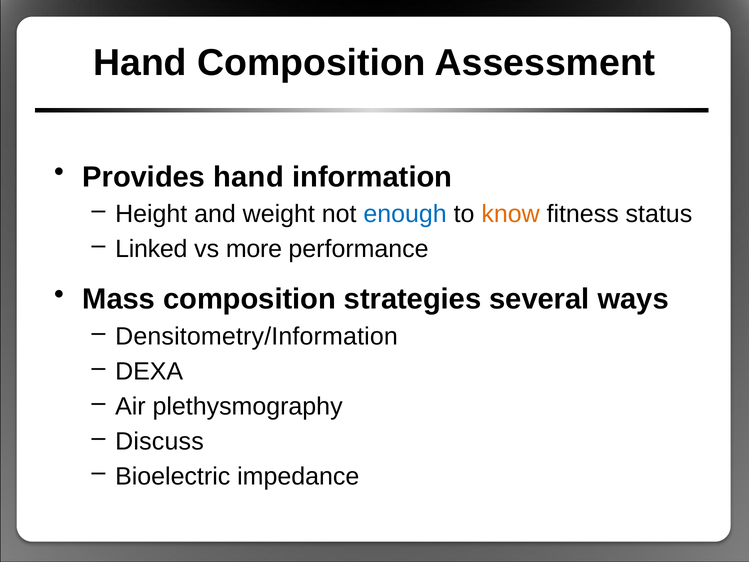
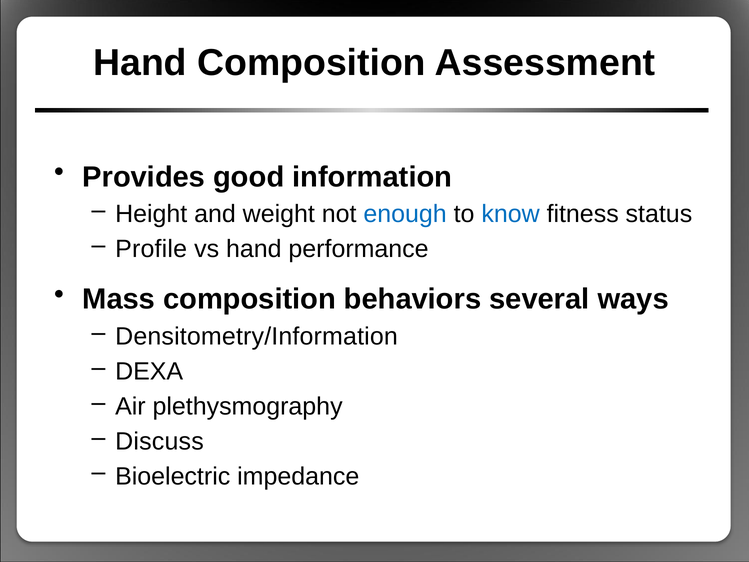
Provides hand: hand -> good
know colour: orange -> blue
Linked: Linked -> Profile
vs more: more -> hand
strategies: strategies -> behaviors
